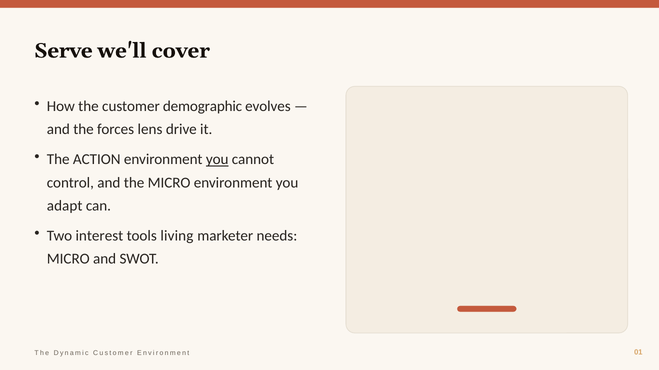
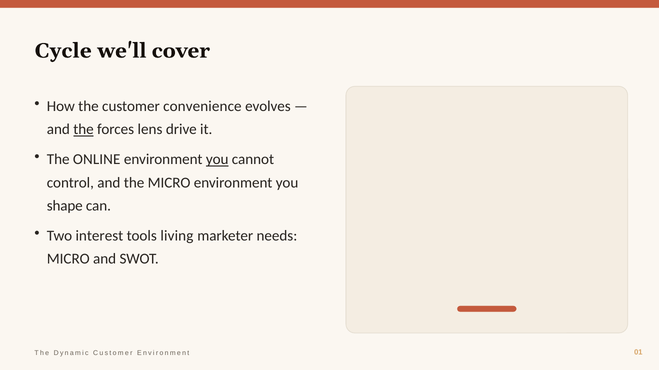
Serve: Serve -> Cycle
demographic: demographic -> convenience
the at (83, 130) underline: none -> present
ACTION: ACTION -> ONLINE
adapt: adapt -> shape
